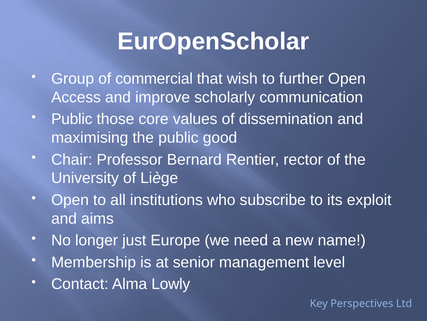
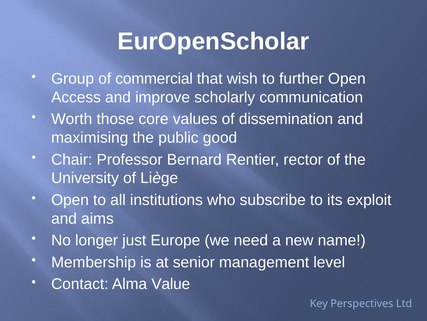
Public at (72, 119): Public -> Worth
Lowly: Lowly -> Value
